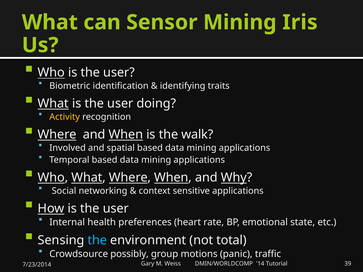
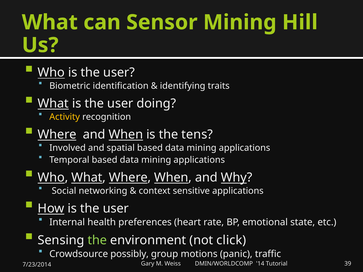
Iris: Iris -> Hill
walk: walk -> tens
the at (97, 240) colour: light blue -> light green
total: total -> click
